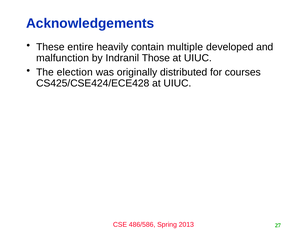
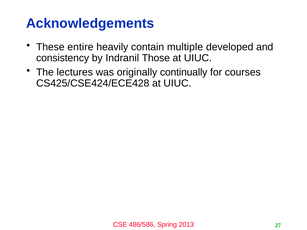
malfunction: malfunction -> consistency
election: election -> lectures
distributed: distributed -> continually
